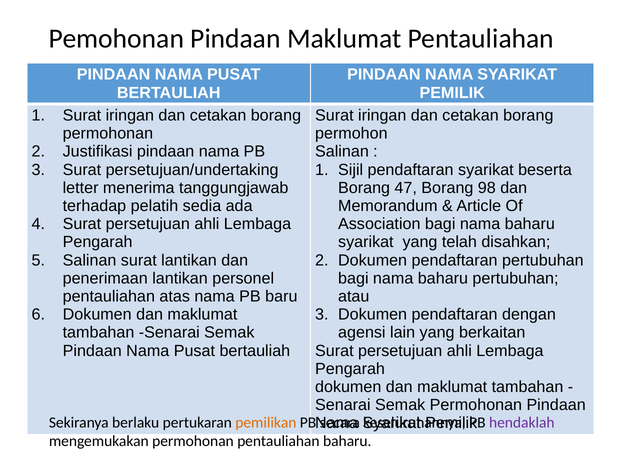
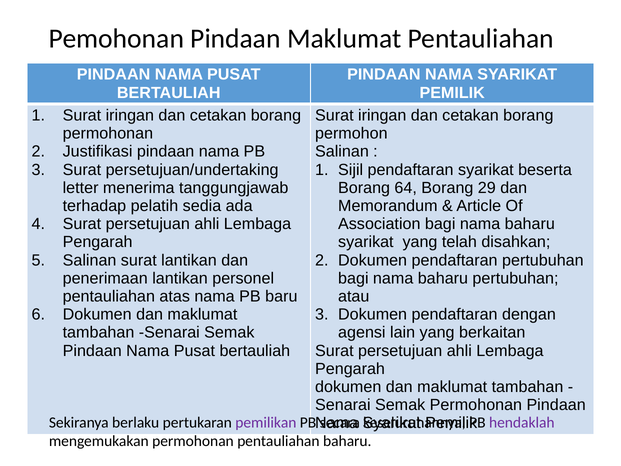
47: 47 -> 64
98: 98 -> 29
pemilikan colour: orange -> purple
